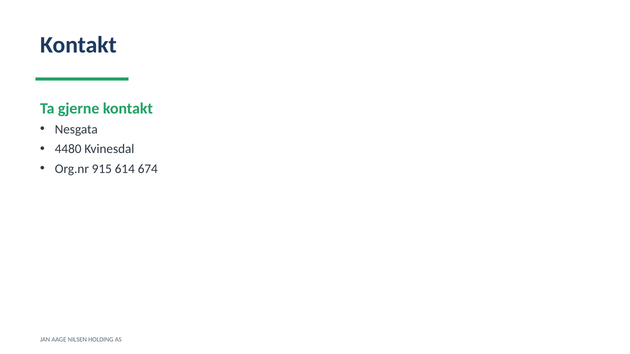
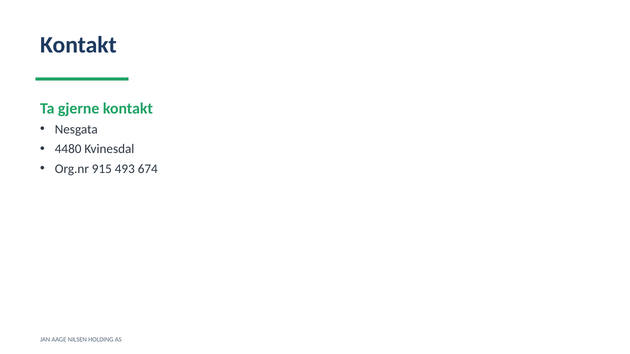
614: 614 -> 493
